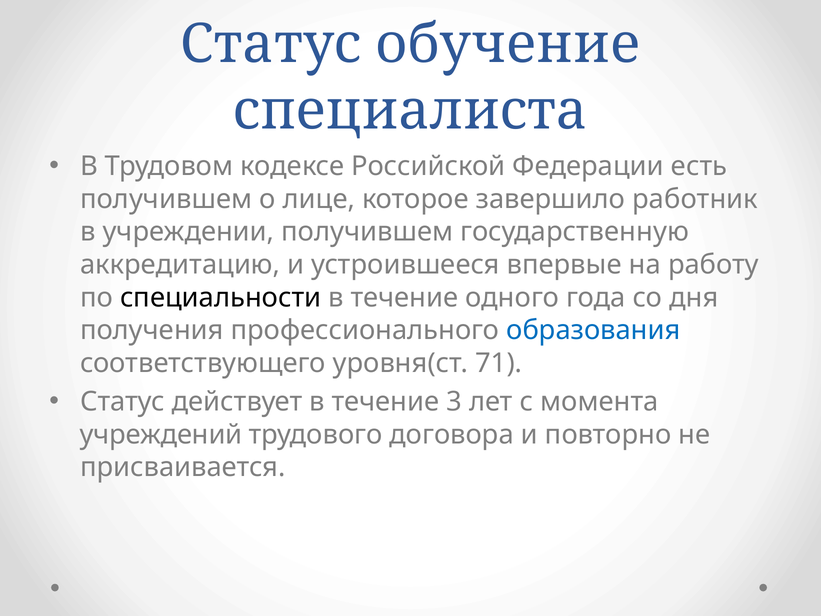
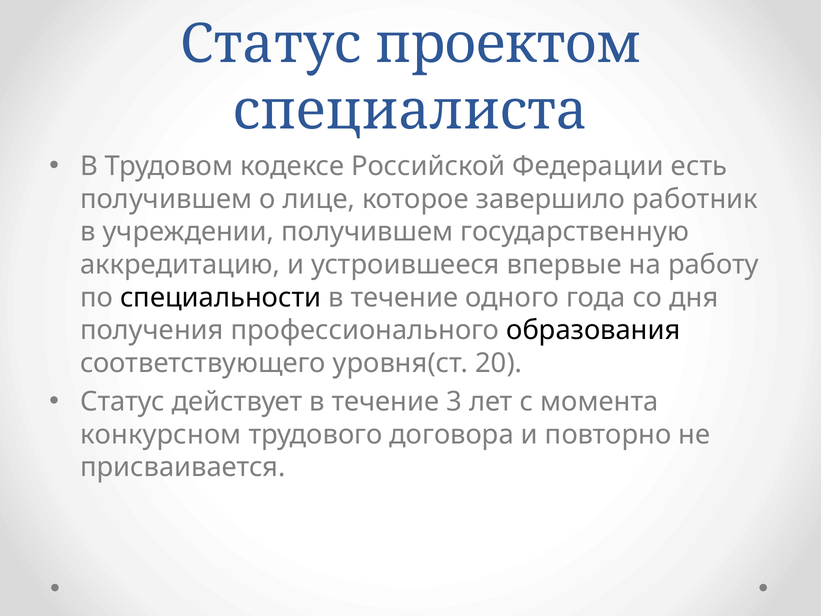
обучение: обучение -> проектом
образования colour: blue -> black
71: 71 -> 20
учреждений: учреждений -> конкурсном
